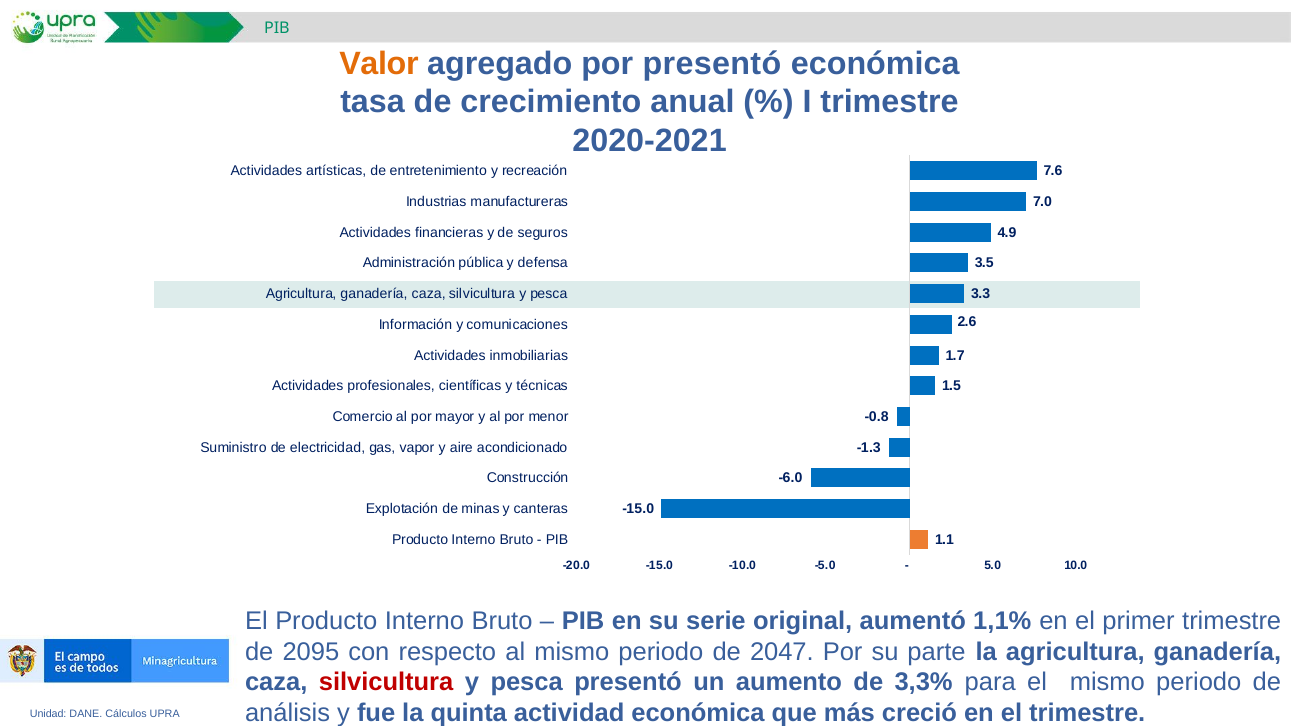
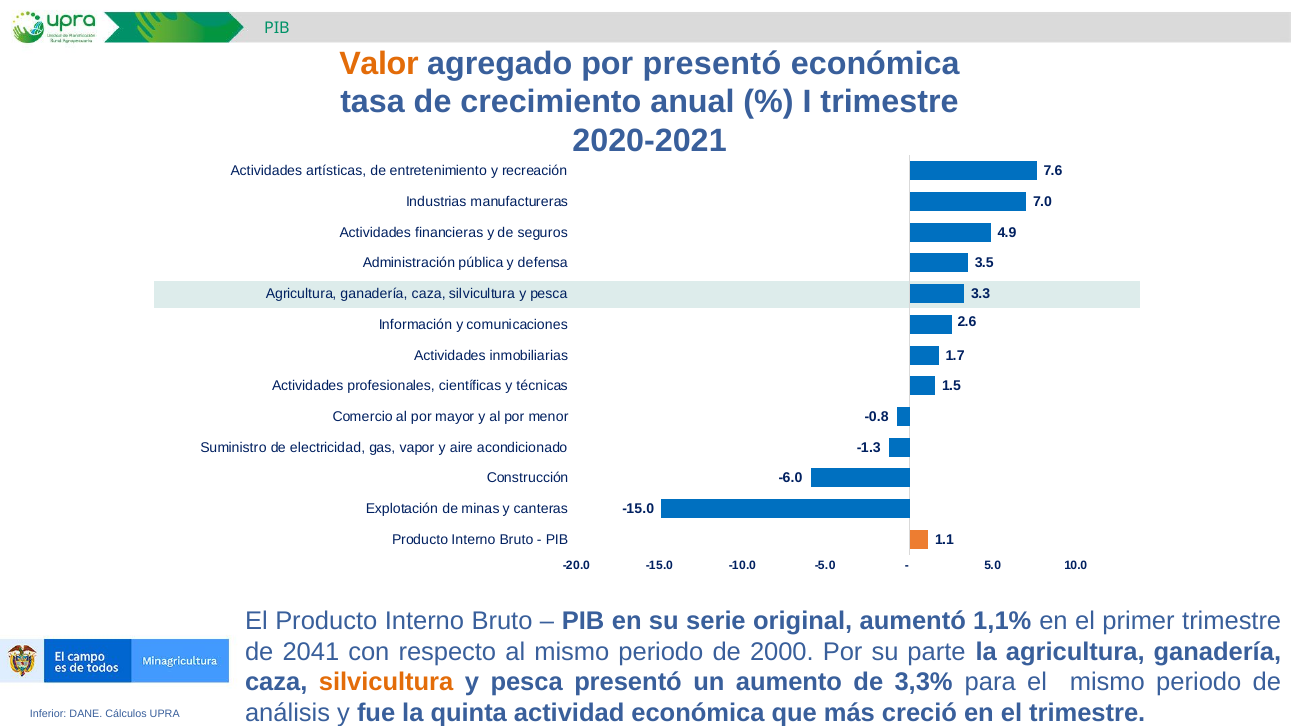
2095: 2095 -> 2041
2047: 2047 -> 2000
silvicultura at (386, 683) colour: red -> orange
Unidad: Unidad -> Inferior
